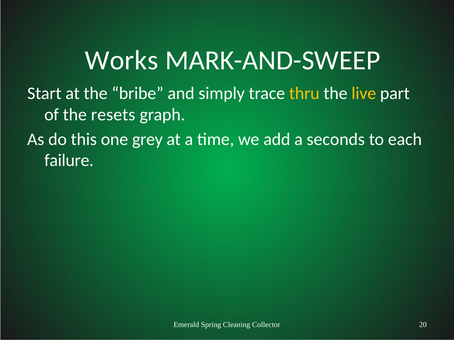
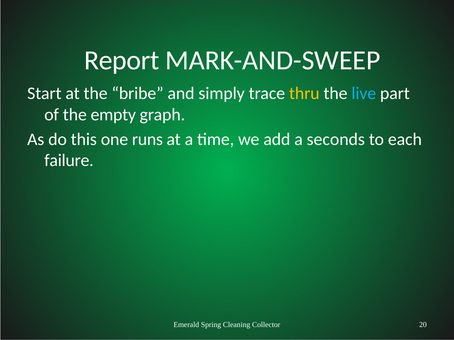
Works: Works -> Report
live colour: yellow -> light blue
resets: resets -> empty
grey: grey -> runs
